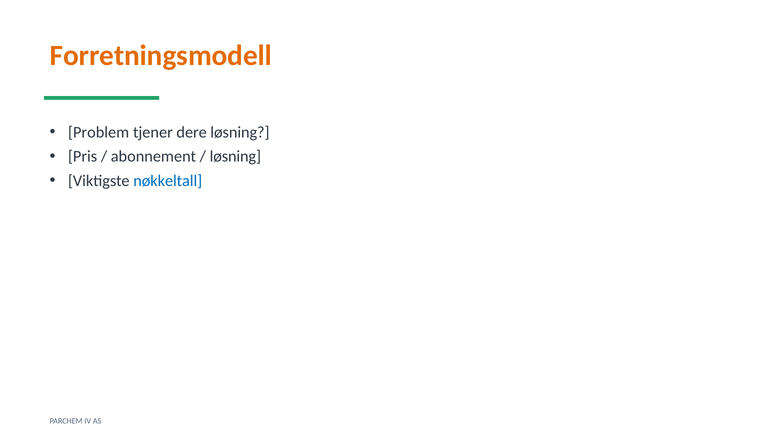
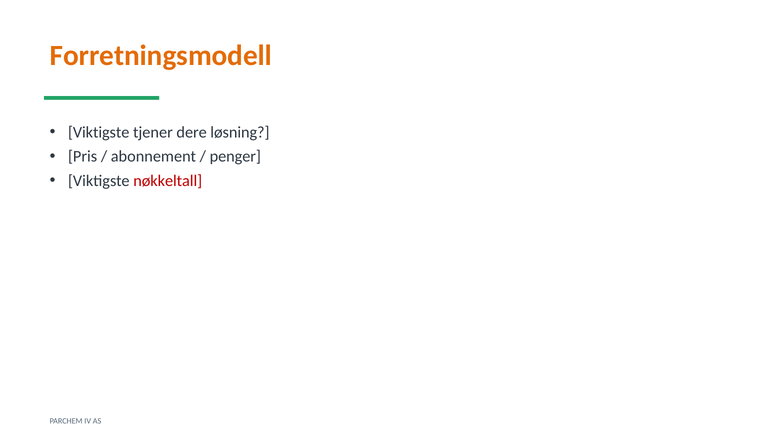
Problem at (99, 132): Problem -> Viktigste
løsning at (235, 157): løsning -> penger
nøkkeltall colour: blue -> red
